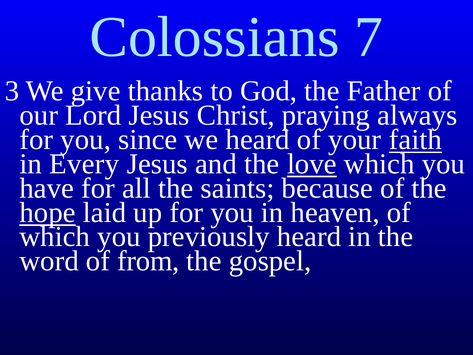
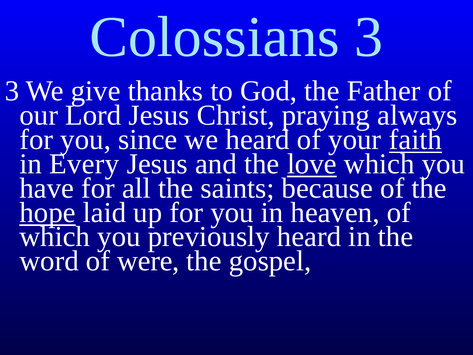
Colossians 7: 7 -> 3
from: from -> were
